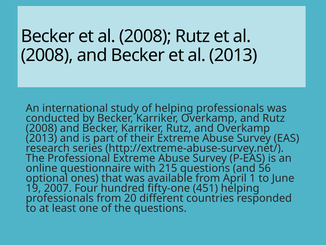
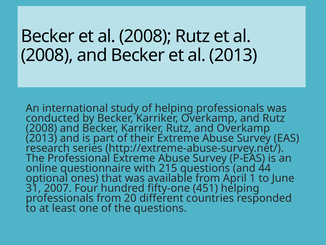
56: 56 -> 44
19: 19 -> 31
